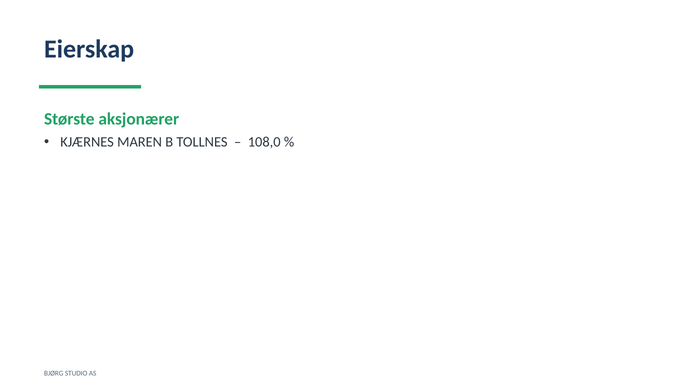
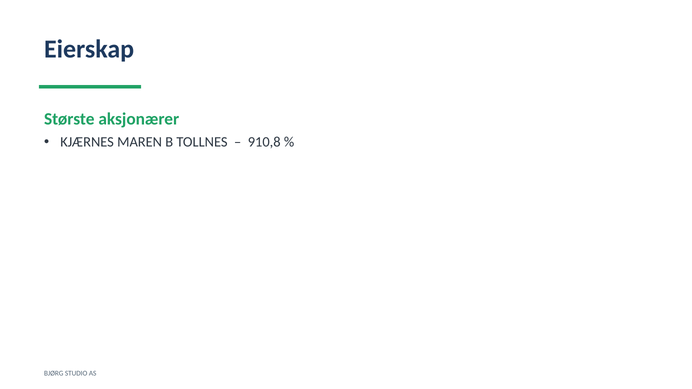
108,0: 108,0 -> 910,8
